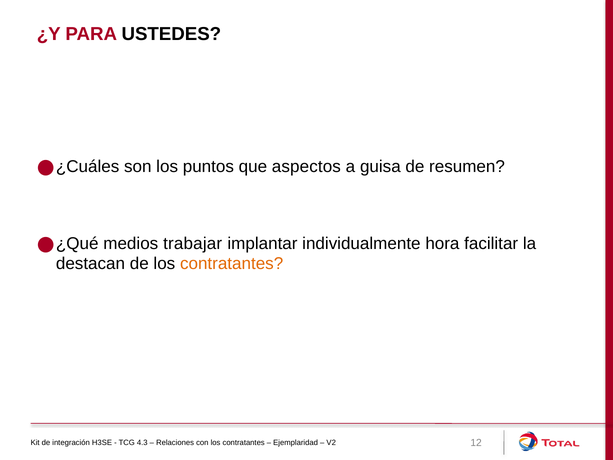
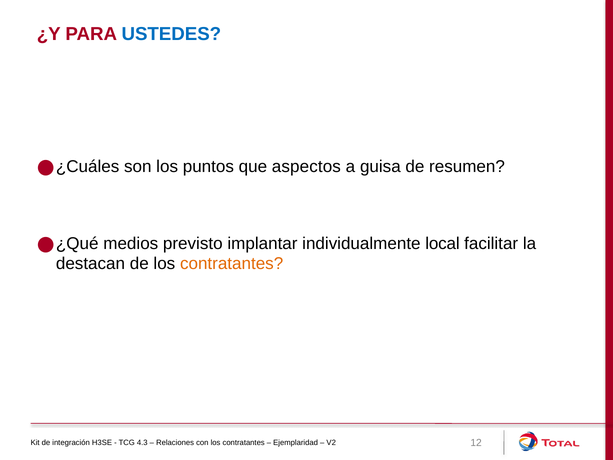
USTEDES colour: black -> blue
trabajar: trabajar -> previsto
hora: hora -> local
